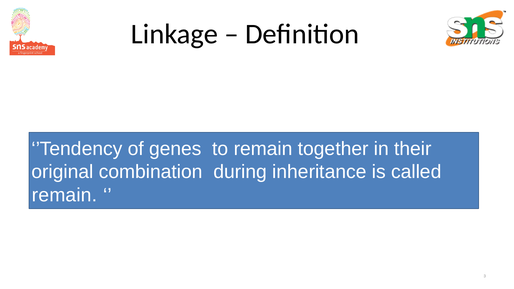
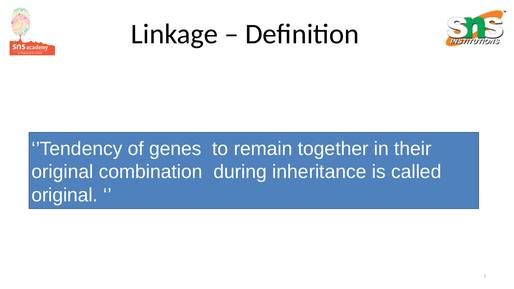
remain at (65, 195): remain -> original
